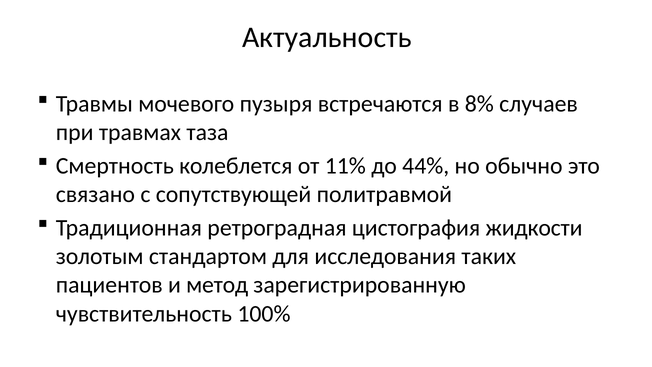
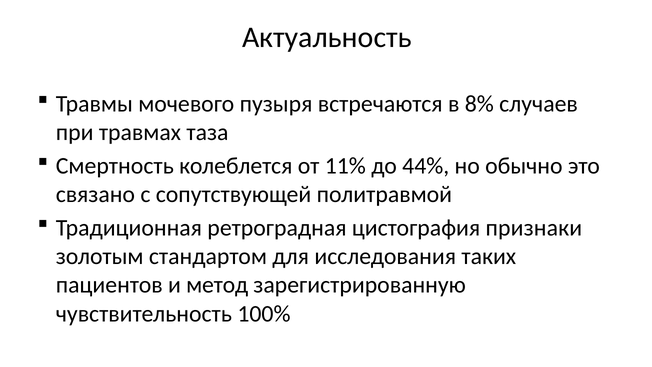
жидкости: жидкости -> признаки
